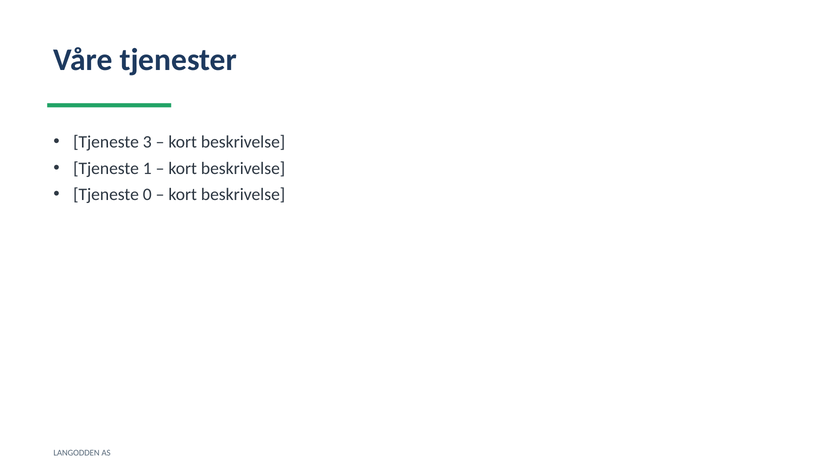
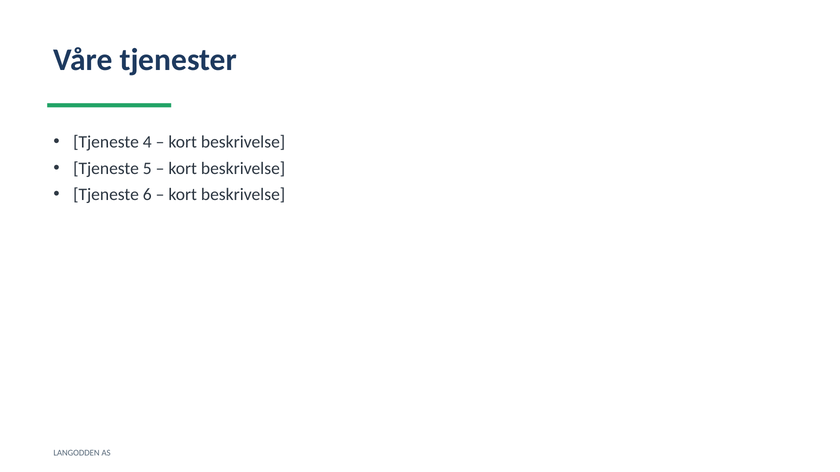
3: 3 -> 4
1: 1 -> 5
0: 0 -> 6
